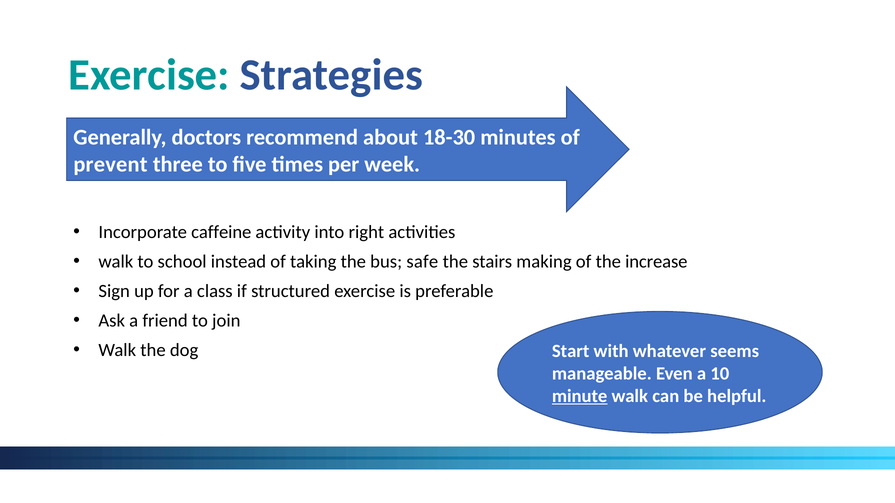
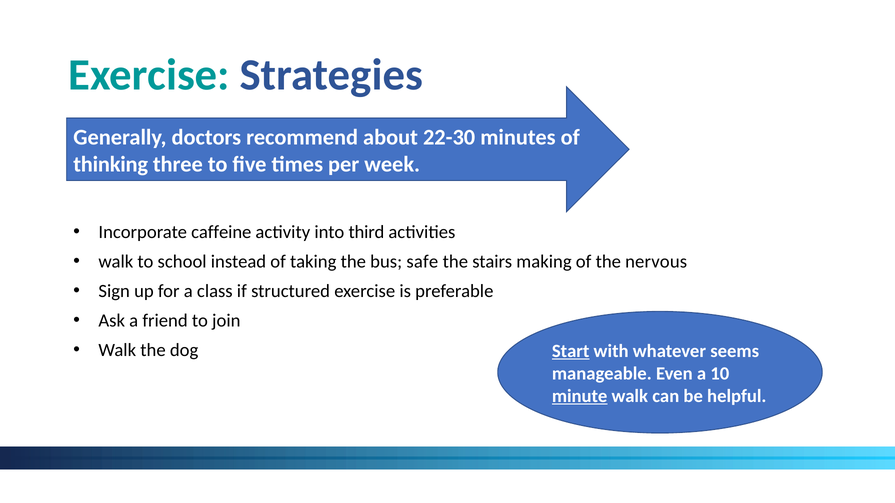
18-30: 18-30 -> 22-30
prevent: prevent -> thinking
right: right -> third
increase: increase -> nervous
Start underline: none -> present
